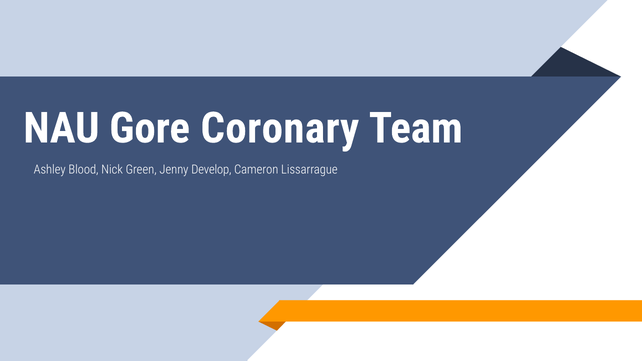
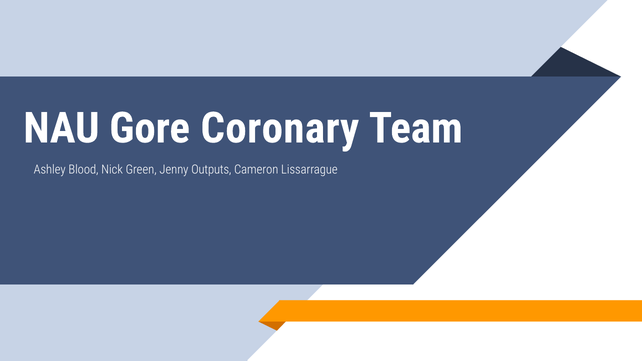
Develop: Develop -> Outputs
